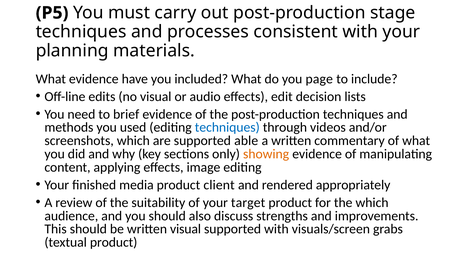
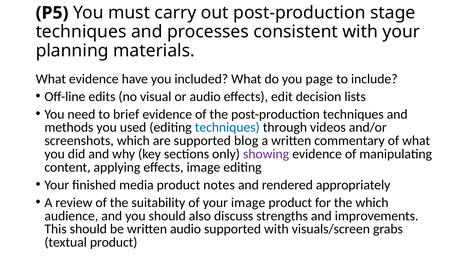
able: able -> blog
showing colour: orange -> purple
client: client -> notes
your target: target -> image
written visual: visual -> audio
